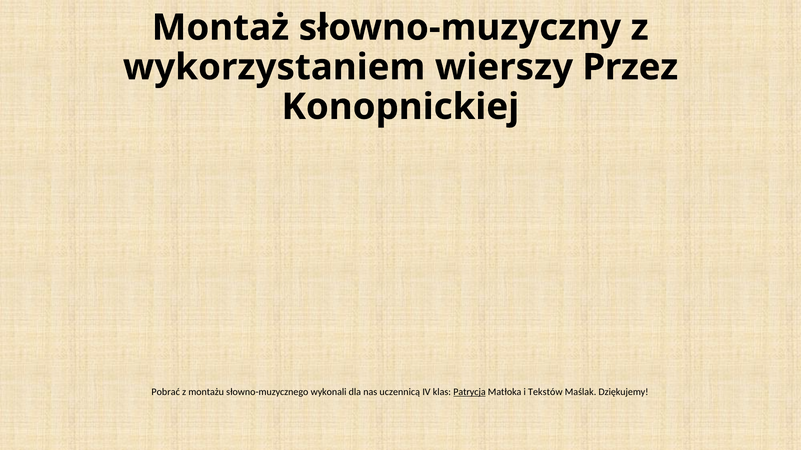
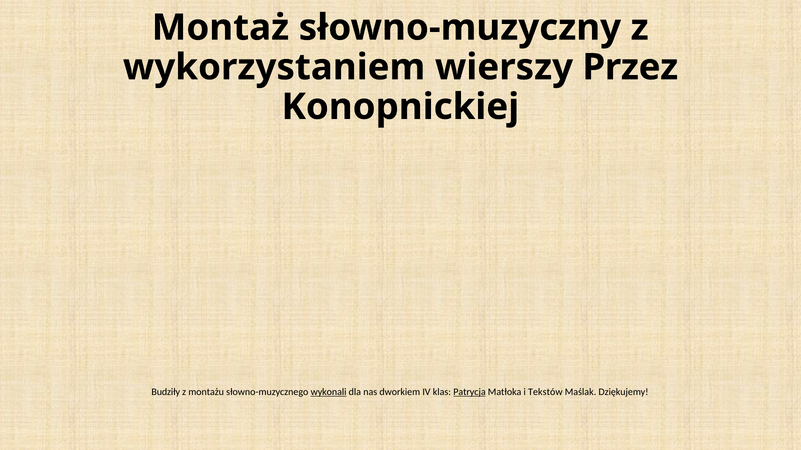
Pobrać: Pobrać -> Budziły
wykonali underline: none -> present
uczennicą: uczennicą -> dworkiem
